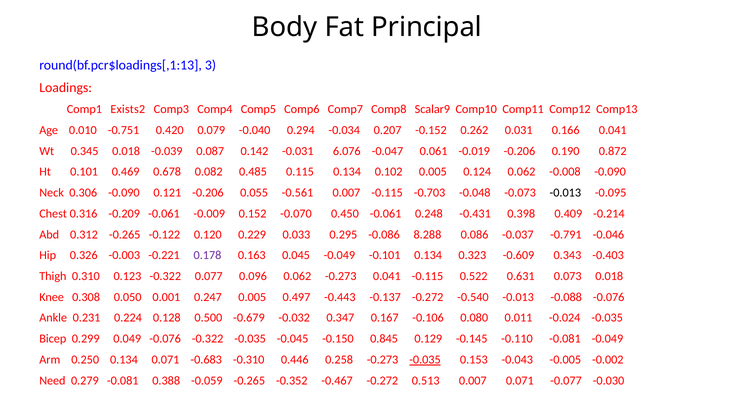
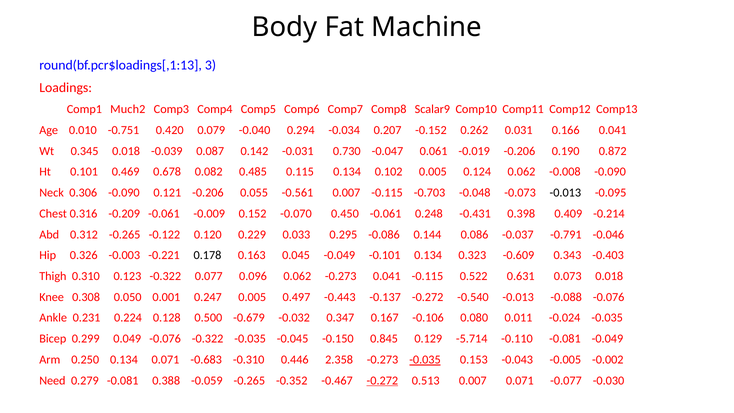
Principal: Principal -> Machine
Exists2: Exists2 -> Much2
6.076: 6.076 -> 0.730
8.288: 8.288 -> 0.144
0.178 colour: purple -> black
-0.145: -0.145 -> -5.714
0.258: 0.258 -> 2.358
-0.272 at (382, 380) underline: none -> present
